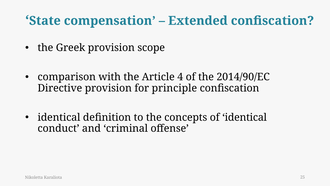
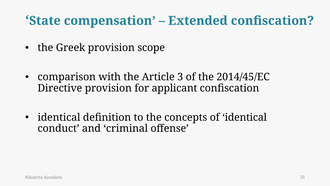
4: 4 -> 3
2014/90/EC: 2014/90/EC -> 2014/45/EC
principle: principle -> applicant
